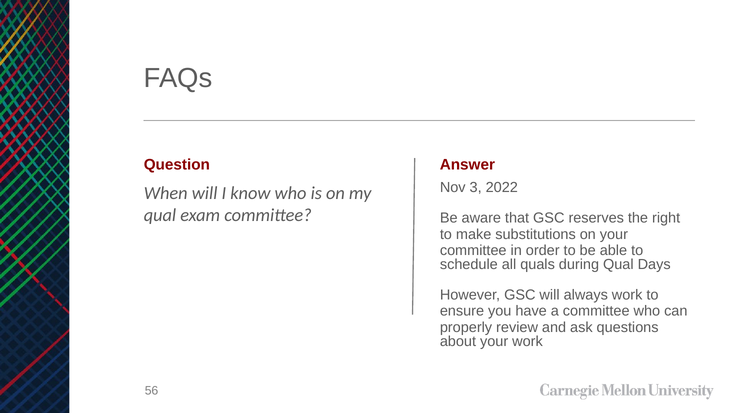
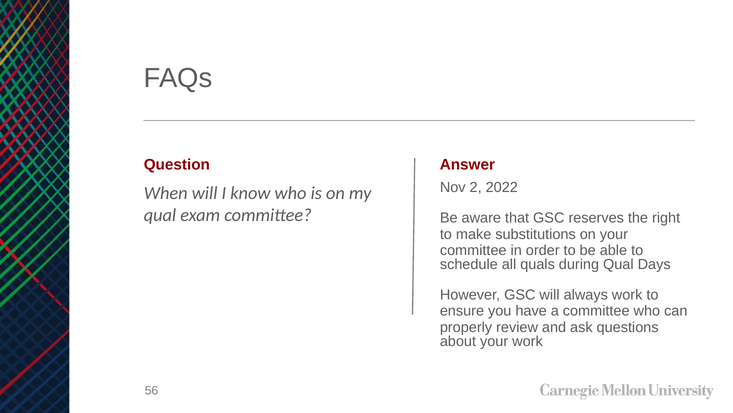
3: 3 -> 2
